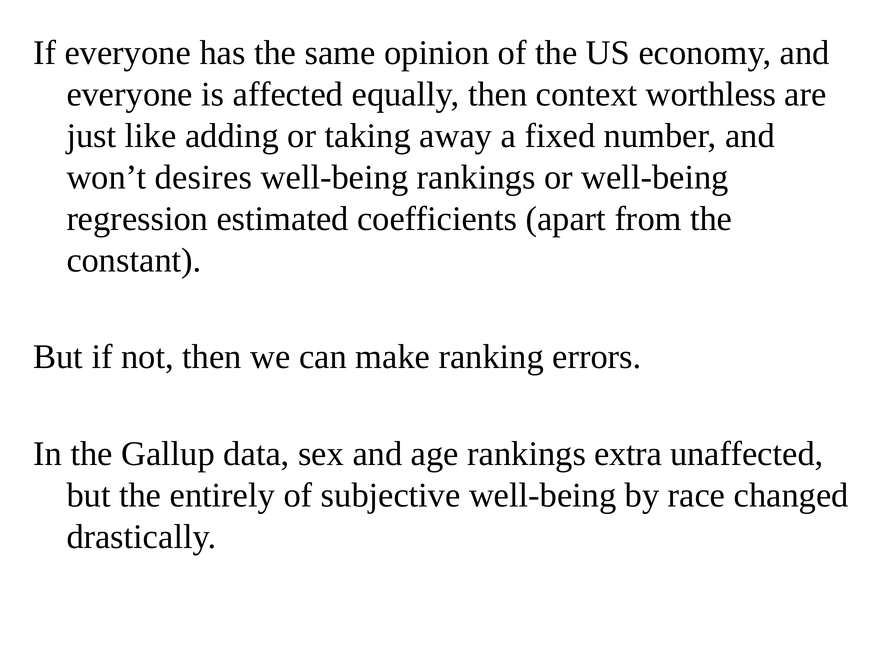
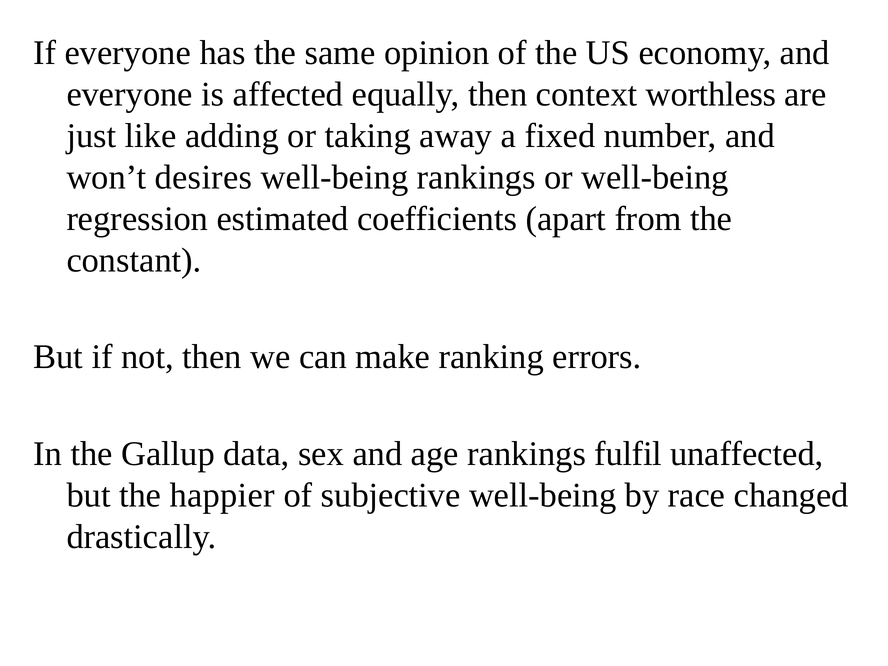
extra: extra -> fulfil
entirely: entirely -> happier
